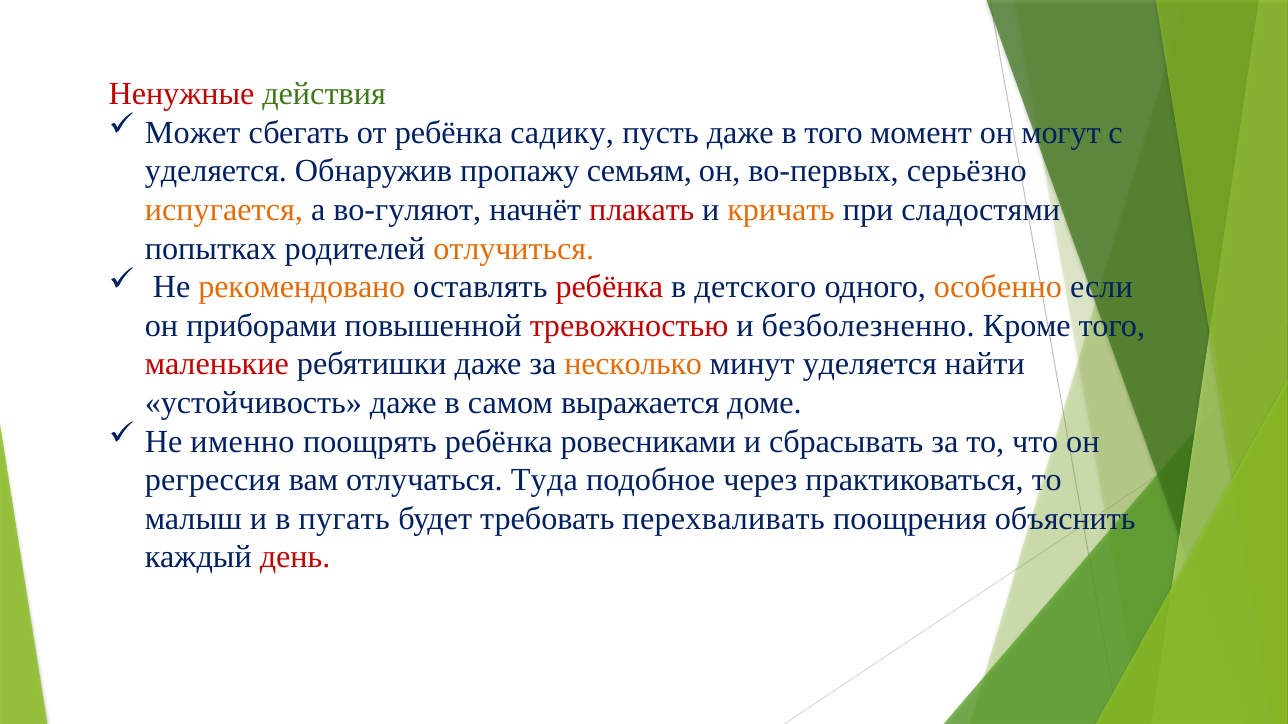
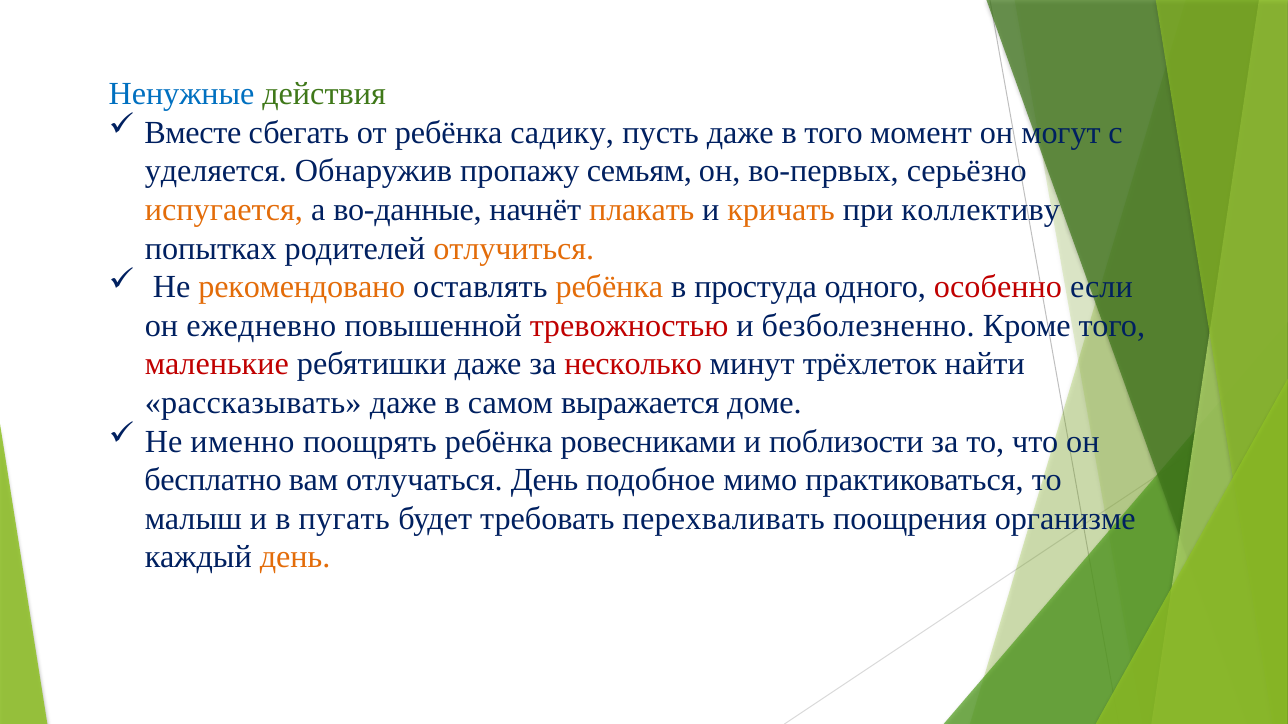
Ненужные colour: red -> blue
Может: Может -> Вместе
во-гуляют: во-гуляют -> во-данные
плакать colour: red -> orange
сладостями: сладостями -> коллективу
ребёнка at (609, 287) colour: red -> orange
детского: детского -> простуда
особенно colour: orange -> red
приборами: приборами -> ежедневно
несколько colour: orange -> red
минут уделяется: уделяется -> трёхлеток
устойчивость: устойчивость -> рассказывать
сбрасывать: сбрасывать -> поблизости
регрессия: регрессия -> бесплатно
отлучаться Туда: Туда -> День
через: через -> мимо
объяснить: объяснить -> организме
день at (295, 558) colour: red -> orange
